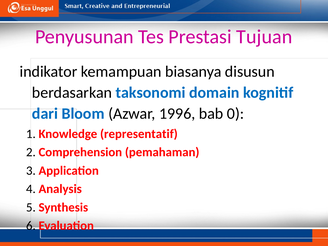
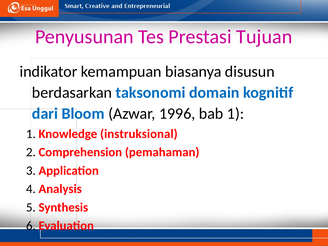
bab 0: 0 -> 1
representatif: representatif -> instruksional
